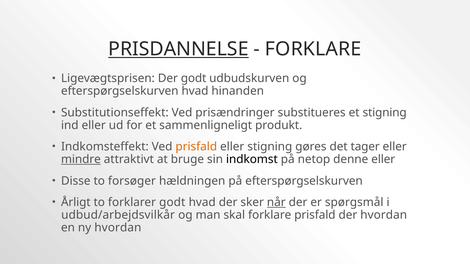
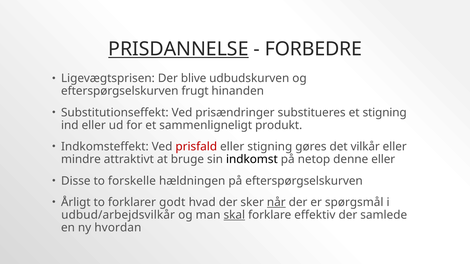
FORKLARE at (313, 49): FORKLARE -> FORBEDRE
Der godt: godt -> blive
efterspørgselskurven hvad: hvad -> frugt
prisfald at (196, 147) colour: orange -> red
tager: tager -> vilkår
mindre underline: present -> none
forsøger: forsøger -> forskelle
skal underline: none -> present
forklare prisfald: prisfald -> effektiv
der hvordan: hvordan -> samlede
